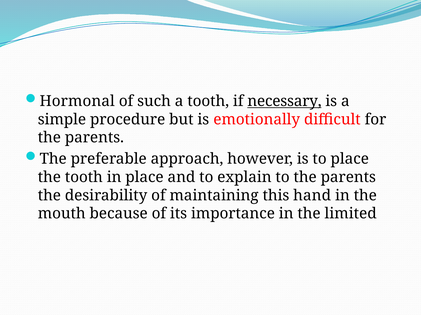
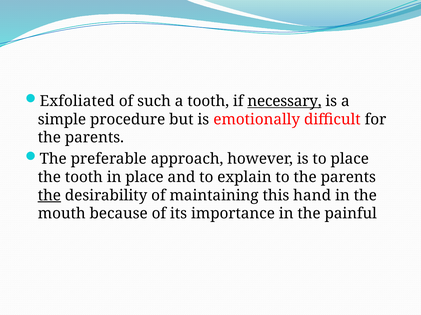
Hormonal: Hormonal -> Exfoliated
the at (49, 196) underline: none -> present
limited: limited -> painful
